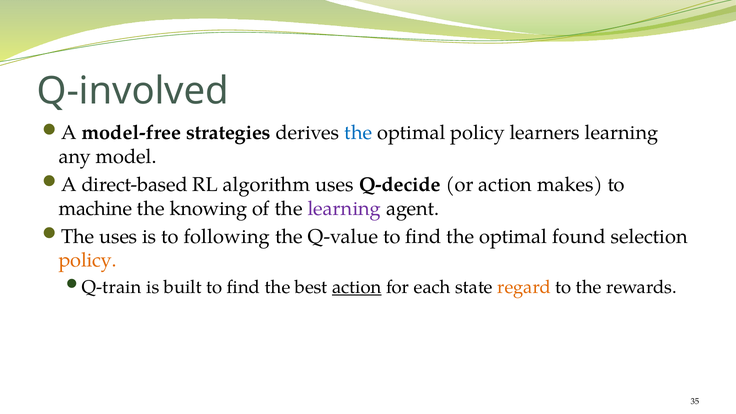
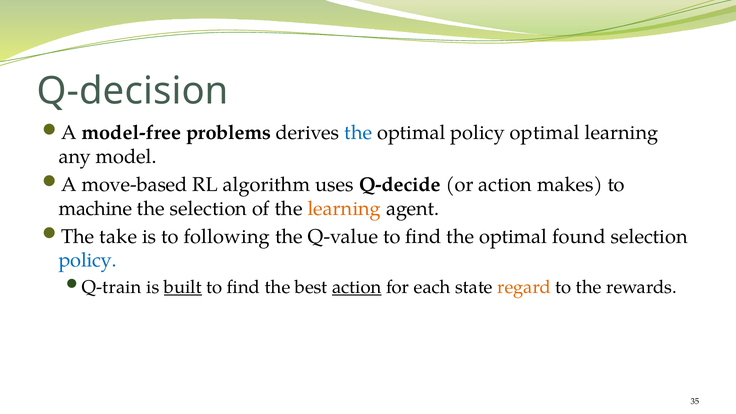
Q-involved: Q-involved -> Q-decision
strategies: strategies -> problems
policy learners: learners -> optimal
direct-based: direct-based -> move-based
the knowing: knowing -> selection
learning at (344, 209) colour: purple -> orange
The uses: uses -> take
policy at (88, 260) colour: orange -> blue
built underline: none -> present
